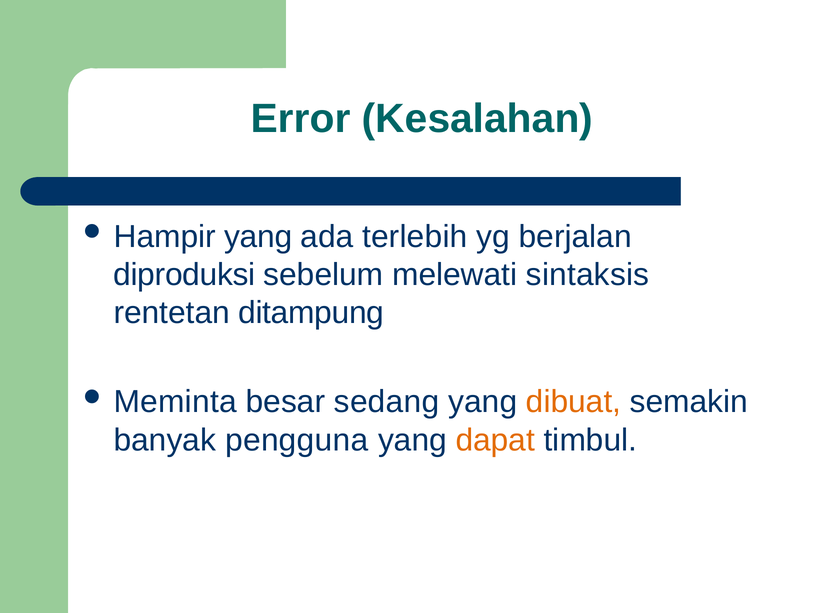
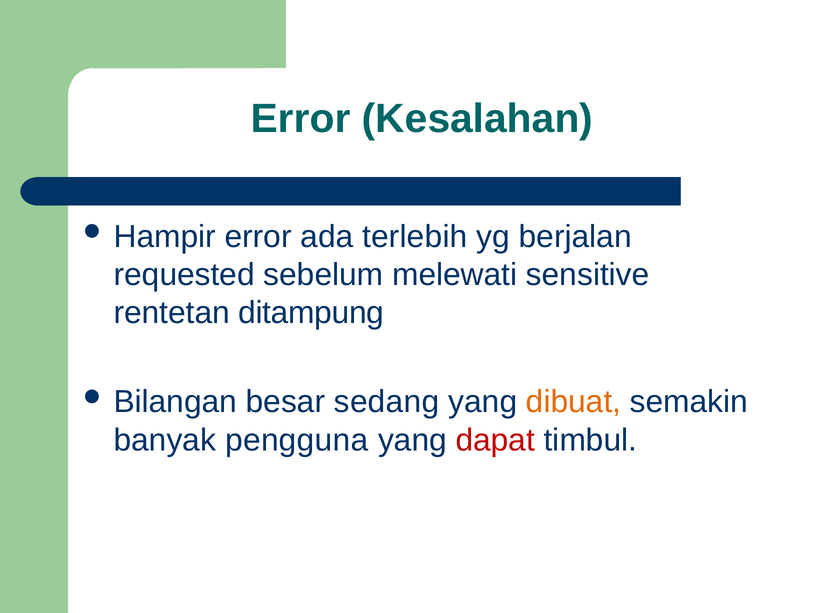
Hampir yang: yang -> error
diproduksi: diproduksi -> requested
sintaksis: sintaksis -> sensitive
Meminta: Meminta -> Bilangan
dapat colour: orange -> red
